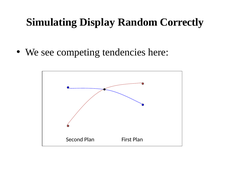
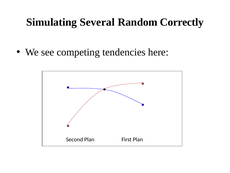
Display: Display -> Several
